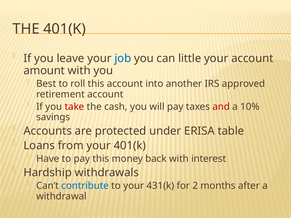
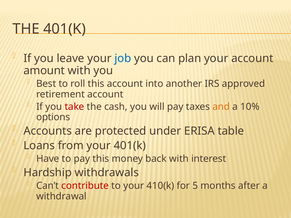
little: little -> plan
and colour: red -> orange
savings: savings -> options
contribute colour: blue -> red
431(k: 431(k -> 410(k
2: 2 -> 5
